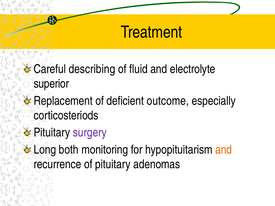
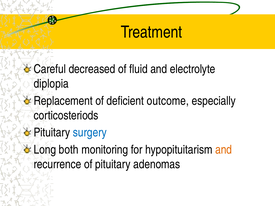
describing: describing -> decreased
superior: superior -> diplopia
surgery colour: purple -> blue
